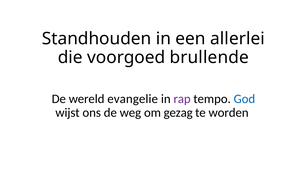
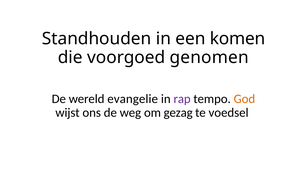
allerlei: allerlei -> komen
brullende: brullende -> genomen
God colour: blue -> orange
worden: worden -> voedsel
